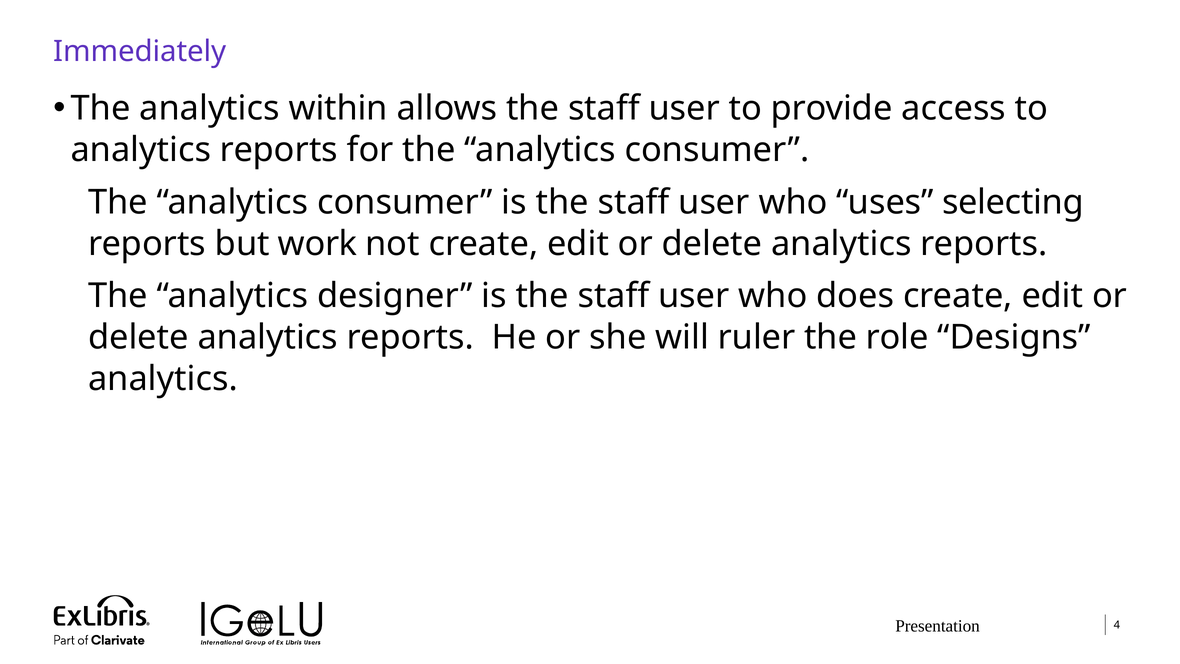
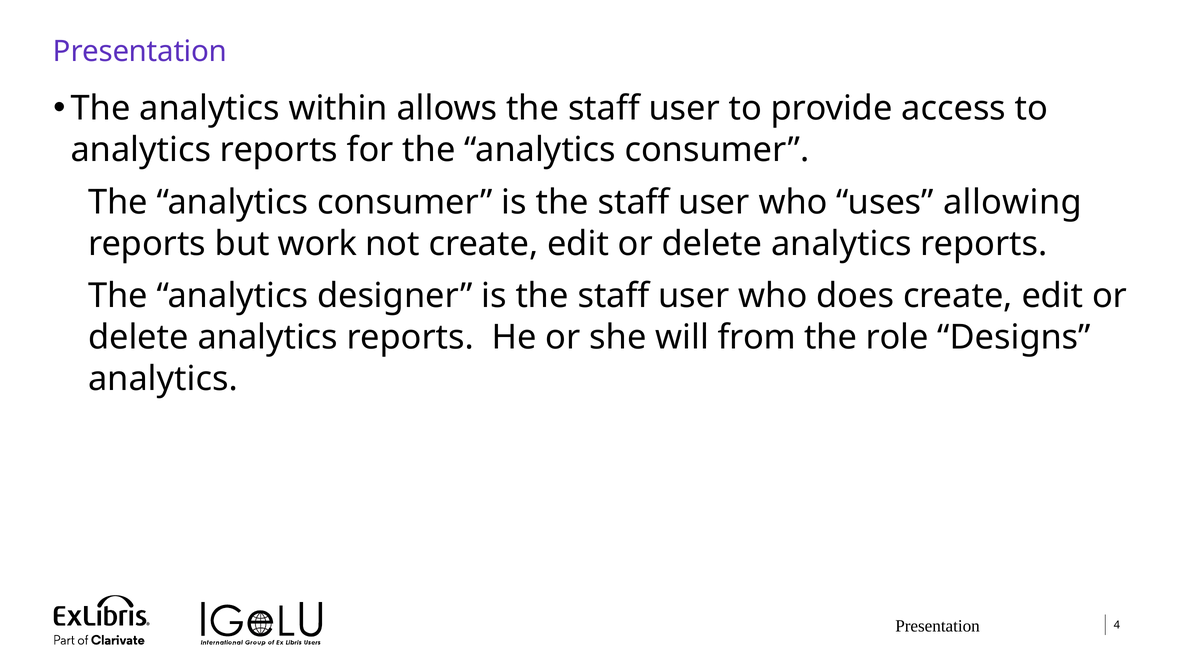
Immediately at (140, 51): Immediately -> Presentation
selecting: selecting -> allowing
ruler: ruler -> from
